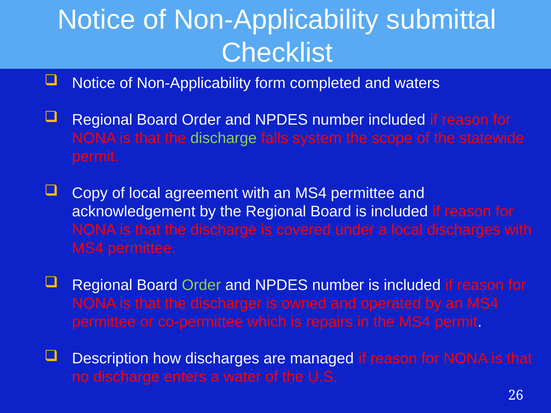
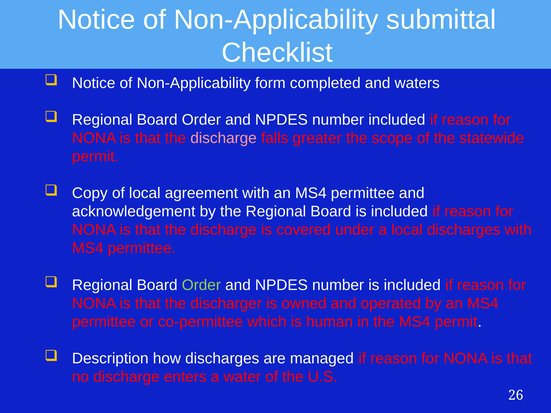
discharge at (224, 138) colour: light green -> pink
system: system -> greater
repairs: repairs -> human
